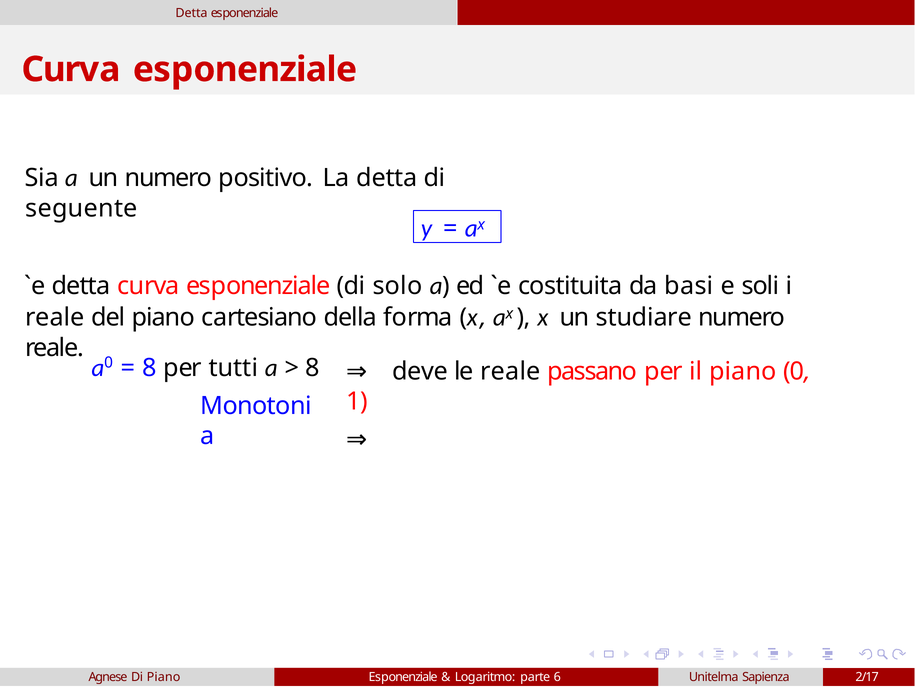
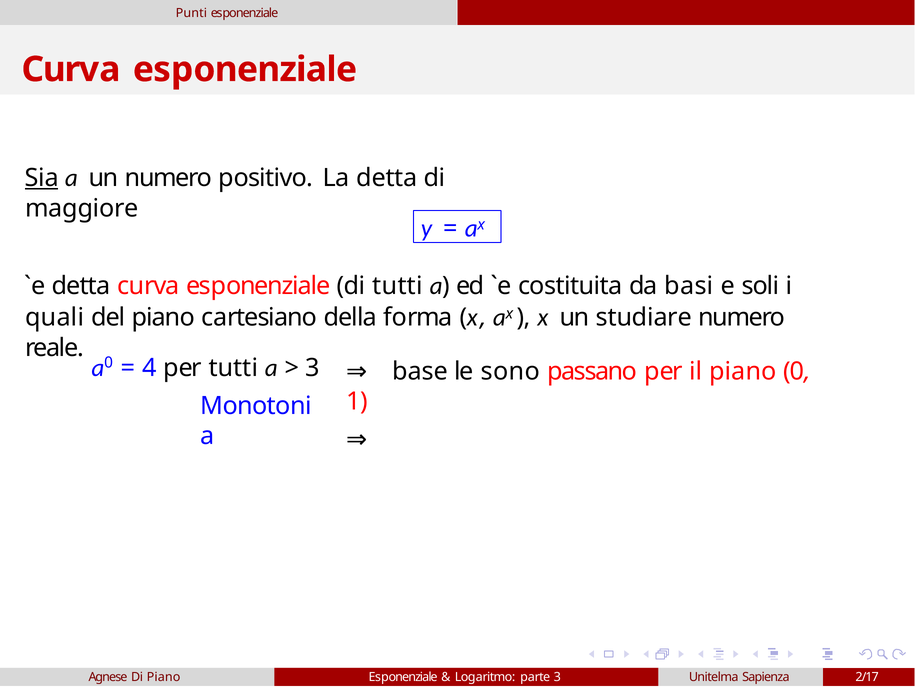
Detta at (192, 13): Detta -> Punti
Sia underline: none -> present
seguente: seguente -> maggiore
di solo: solo -> tutti
reale at (55, 317): reale -> quali
8 at (150, 368): 8 -> 4
8 at (312, 368): 8 -> 3
deve: deve -> base
le reale: reale -> sono
parte 6: 6 -> 3
